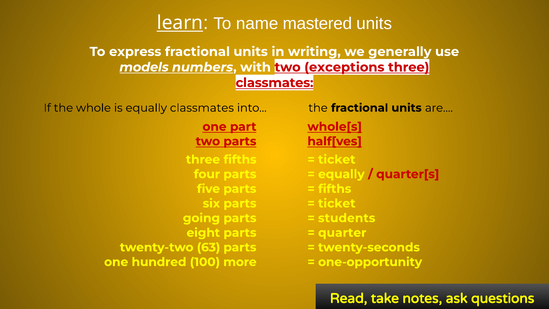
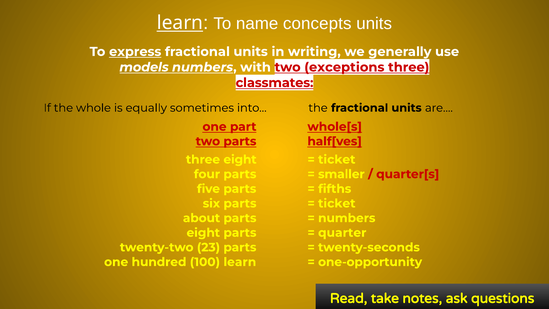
mastered: mastered -> concepts
express underline: none -> present
equally classmates: classmates -> sometimes
three fifths: fifths -> eight
equally at (341, 174): equally -> smaller
going: going -> about
students at (347, 218): students -> numbers
63: 63 -> 23
100 more: more -> learn
